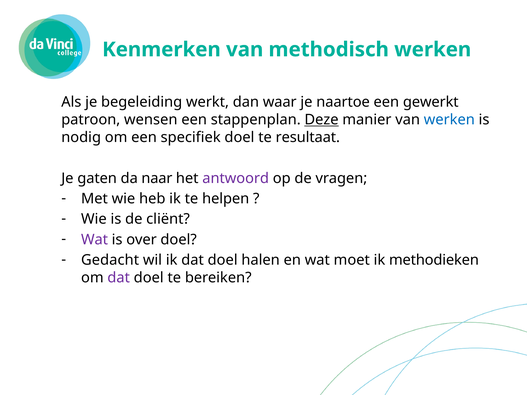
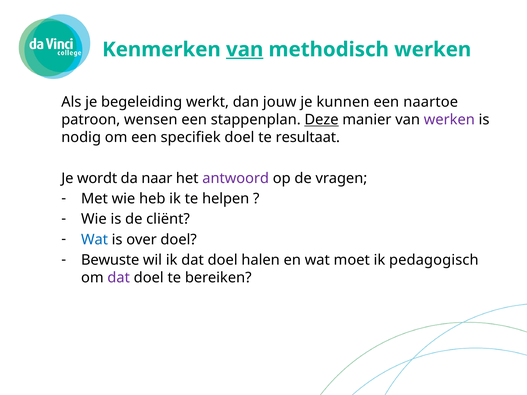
van at (245, 50) underline: none -> present
waar: waar -> jouw
naartoe: naartoe -> kunnen
gewerkt: gewerkt -> naartoe
werken at (449, 120) colour: blue -> purple
gaten: gaten -> wordt
Wat at (94, 240) colour: purple -> blue
Gedacht: Gedacht -> Bewuste
methodieken: methodieken -> pedagogisch
